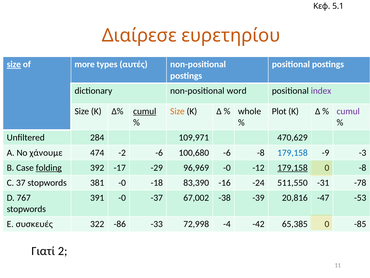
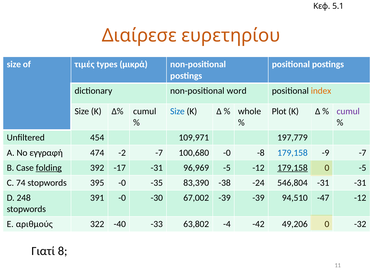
size at (14, 64) underline: present -> none
more: more -> τιμές
αυτές: αυτές -> μικρά
index colour: purple -> orange
cumul at (145, 111) underline: present -> none
Size at (177, 111) colour: orange -> blue
284: 284 -> 454
470,629: 470,629 -> 197,779
χάνουμε: χάνουμε -> εγγραφή
-2 -6: -6 -> -7
100,680 -6: -6 -> -0
-9 -3: -3 -> -7
-17 -29: -29 -> -31
96,969 -0: -0 -> -5
-8 at (363, 167): -8 -> -5
37: 37 -> 74
381: 381 -> 395
-18: -18 -> -35
-16: -16 -> -38
511,550: 511,550 -> 546,804
-31 -78: -78 -> -31
767: 767 -> 248
-37: -37 -> -30
67,002 -38: -38 -> -39
20,816: 20,816 -> 94,510
-47 -53: -53 -> -12
συσκευές: συσκευές -> αριθμούς
-86: -86 -> -40
72,998: 72,998 -> 63,802
65,385: 65,385 -> 49,206
-85: -85 -> -32
2: 2 -> 8
